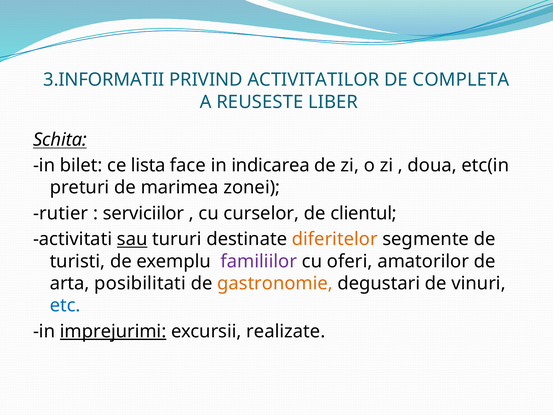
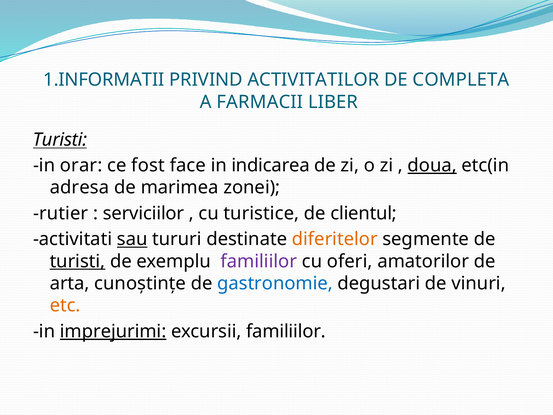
3.INFORMATII: 3.INFORMATII -> 1.INFORMATII
REUSESTE: REUSESTE -> FARMACII
Schita at (60, 140): Schita -> Turisti
bilet: bilet -> orar
lista: lista -> fost
doua underline: none -> present
preturi: preturi -> adresa
curselor: curselor -> turistice
turisti at (77, 261) underline: none -> present
posibilitati: posibilitati -> cunoştinţe
gastronomie colour: orange -> blue
etc colour: blue -> orange
excursii realizate: realizate -> familiilor
